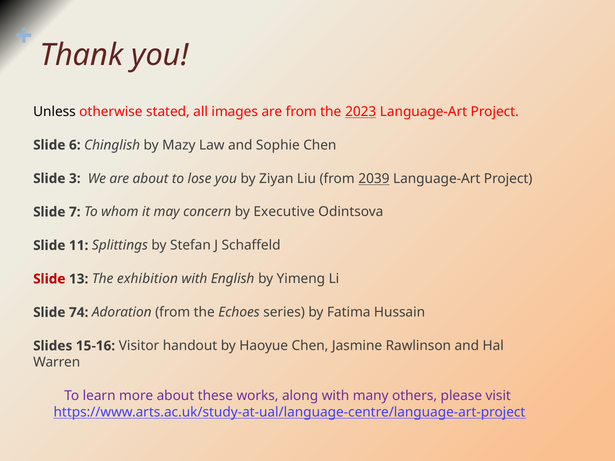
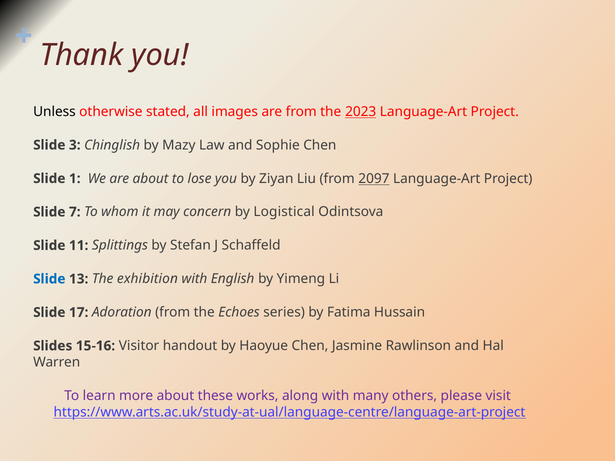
6: 6 -> 3
3: 3 -> 1
2039: 2039 -> 2097
Executive: Executive -> Logistical
Slide at (49, 279) colour: red -> blue
74: 74 -> 17
